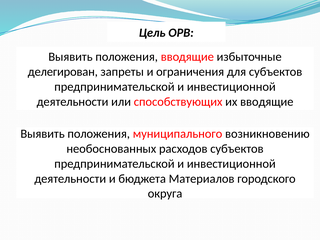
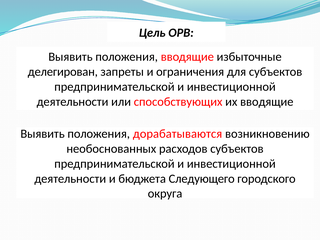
муниципального: муниципального -> дорабатываются
Материалов: Материалов -> Следующего
